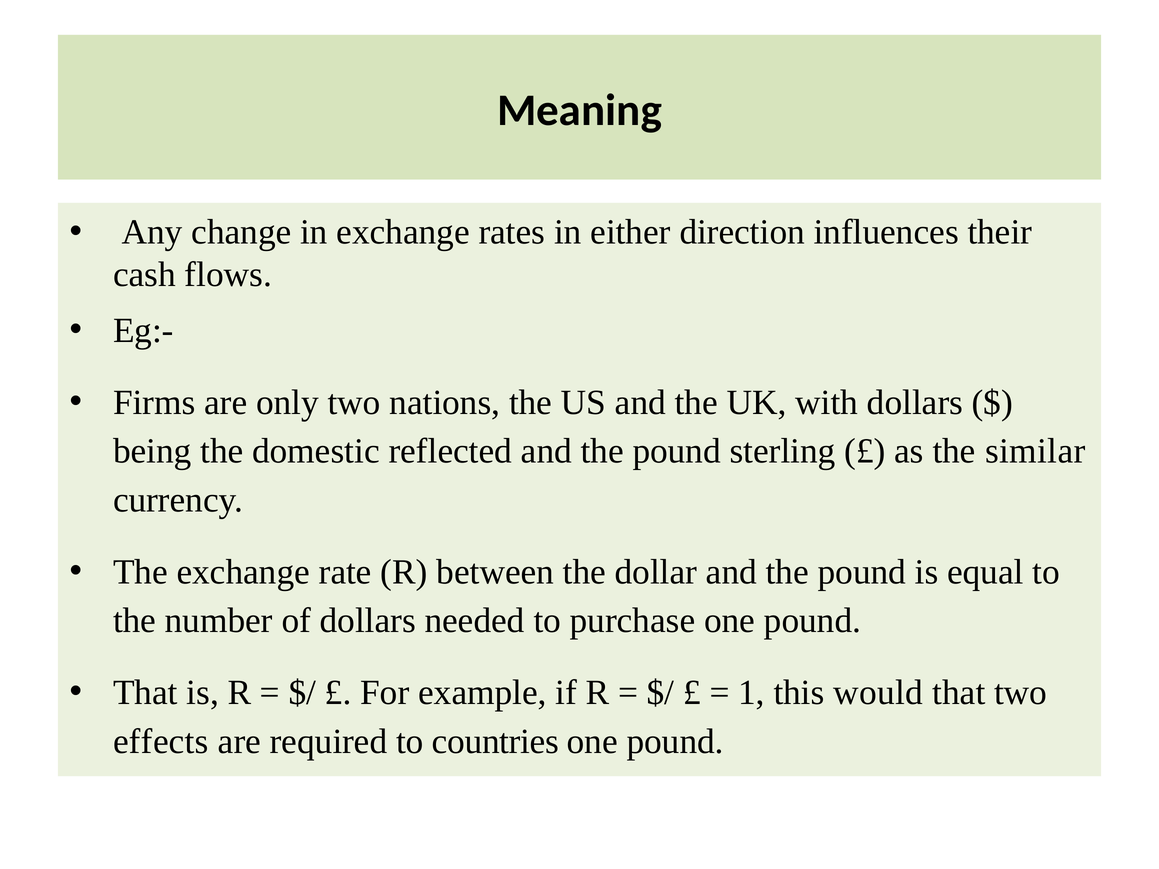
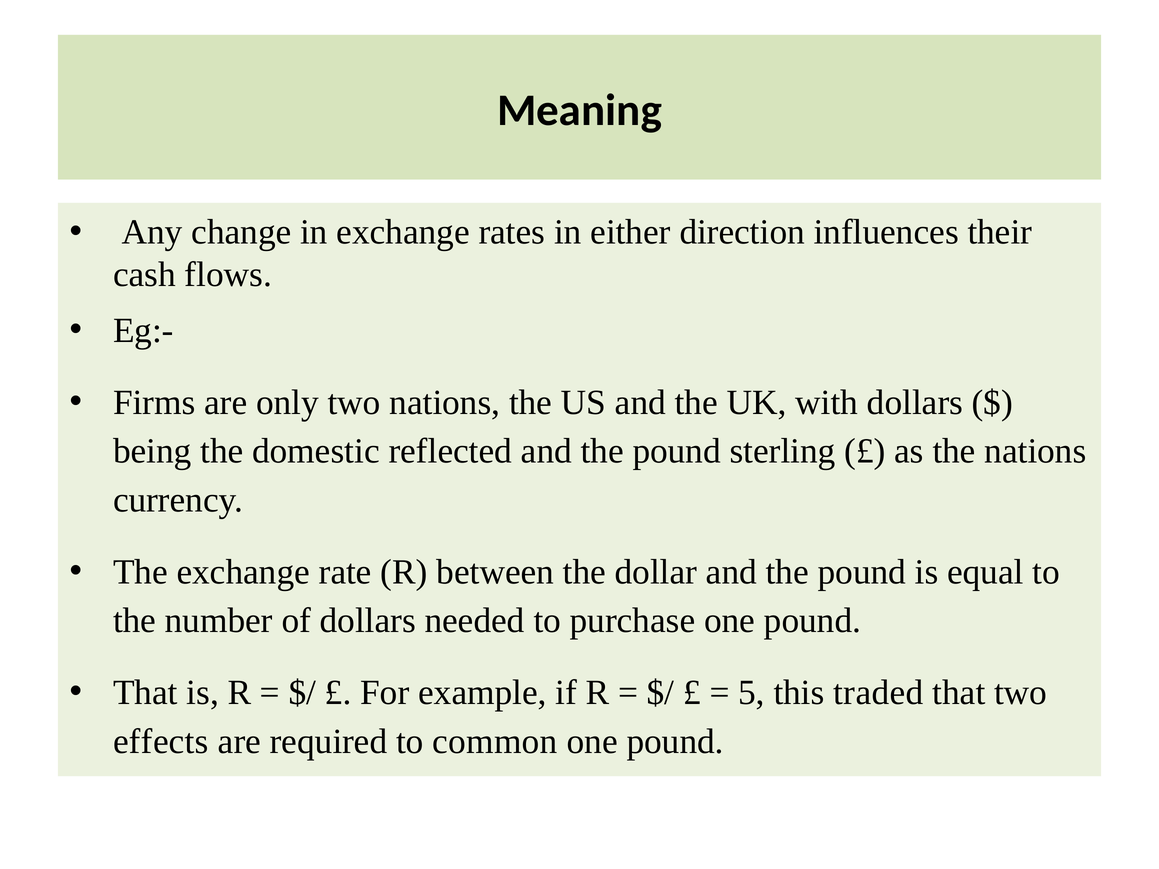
the similar: similar -> nations
1: 1 -> 5
would: would -> traded
countries: countries -> common
